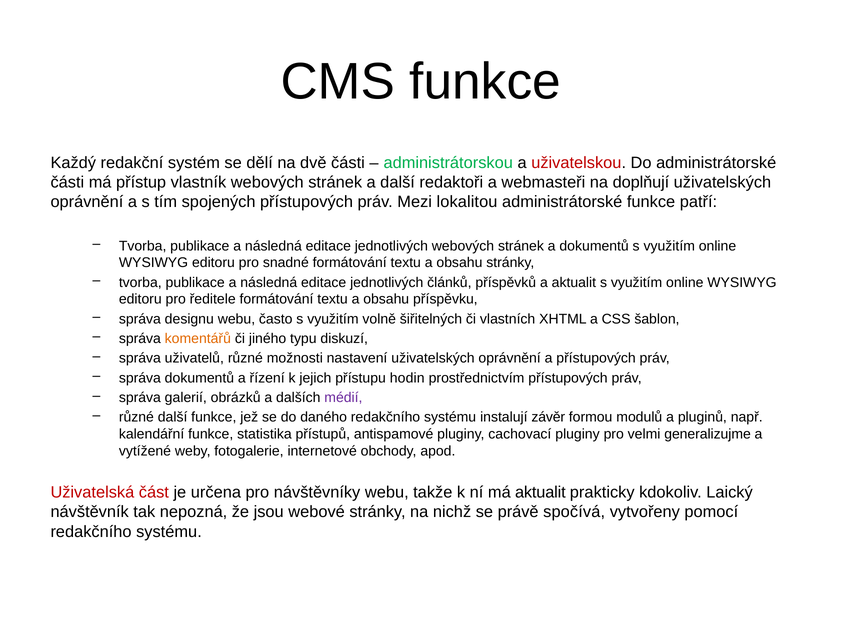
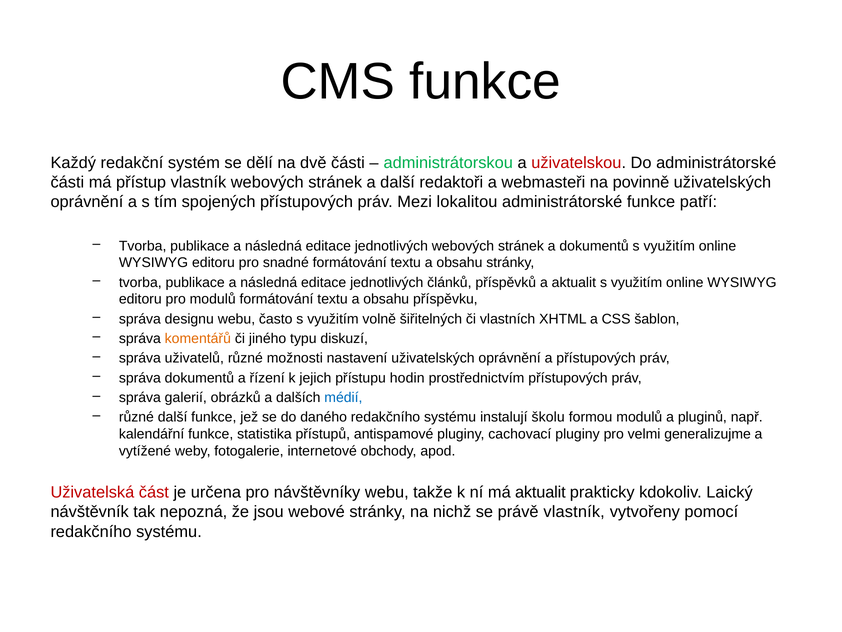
doplňují: doplňují -> povinně
pro ředitele: ředitele -> modulů
médií colour: purple -> blue
závěr: závěr -> školu
právě spočívá: spočívá -> vlastník
